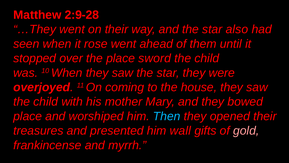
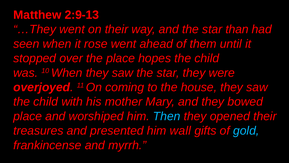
2:9-28: 2:9-28 -> 2:9-13
also: also -> than
sword: sword -> hopes
gold colour: pink -> light blue
